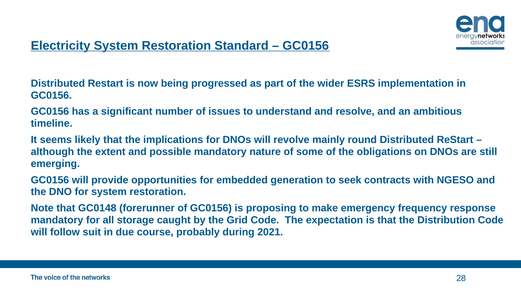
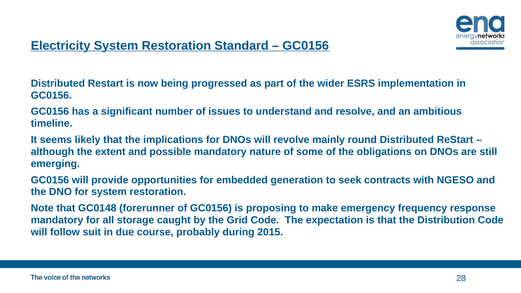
2021: 2021 -> 2015
